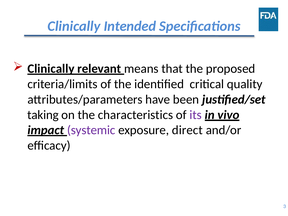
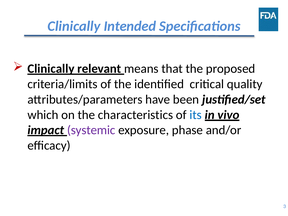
taking: taking -> which
its colour: purple -> blue
direct: direct -> phase
